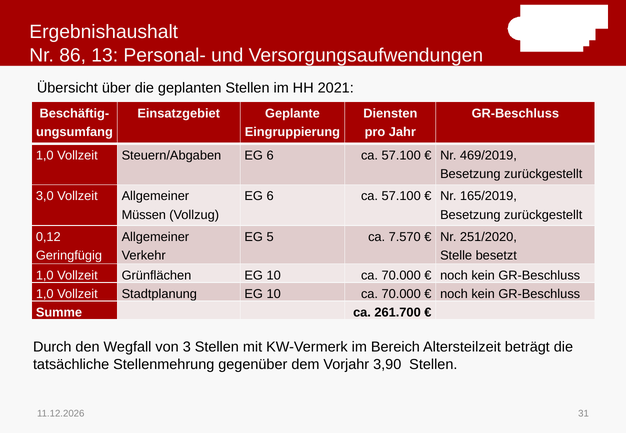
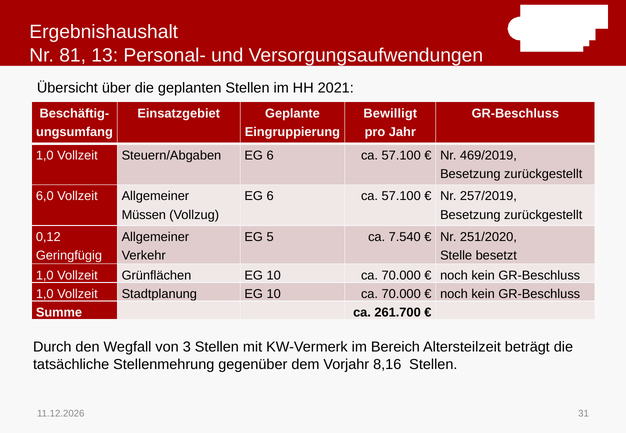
86: 86 -> 81
Diensten: Diensten -> Bewilligt
3,0: 3,0 -> 6,0
165/2019: 165/2019 -> 257/2019
7.570: 7.570 -> 7.540
3,90: 3,90 -> 8,16
